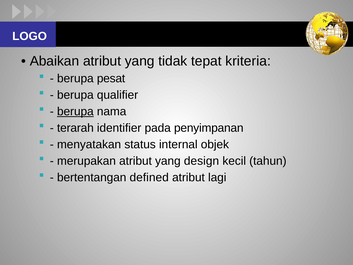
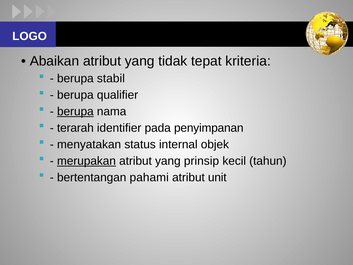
pesat: pesat -> stabil
merupakan underline: none -> present
design: design -> prinsip
defined: defined -> pahami
lagi: lagi -> unit
